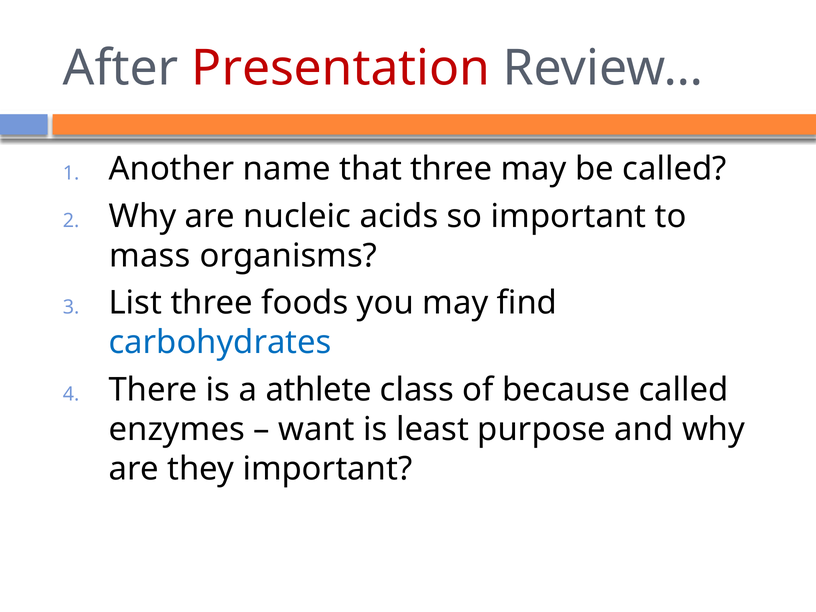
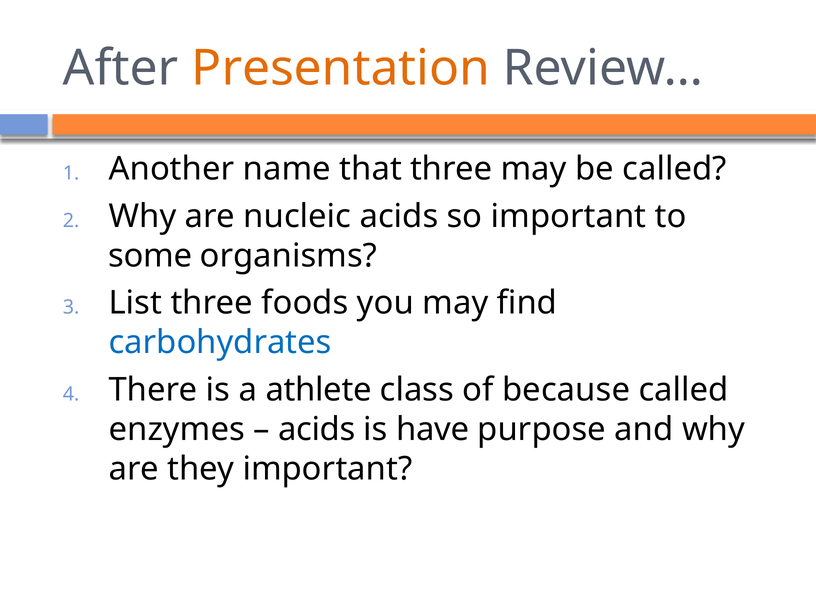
Presentation colour: red -> orange
mass: mass -> some
want at (317, 429): want -> acids
least: least -> have
